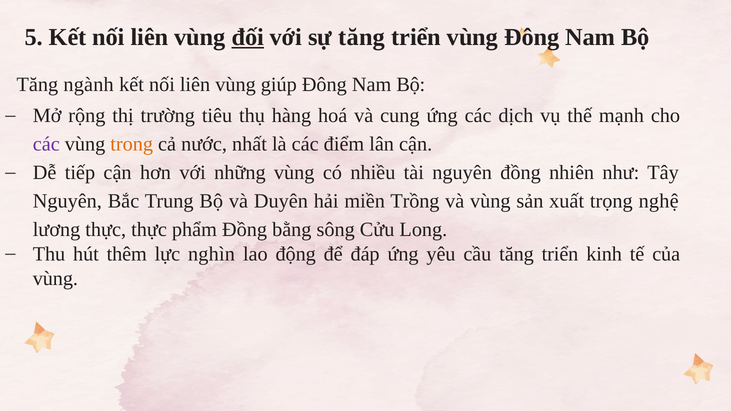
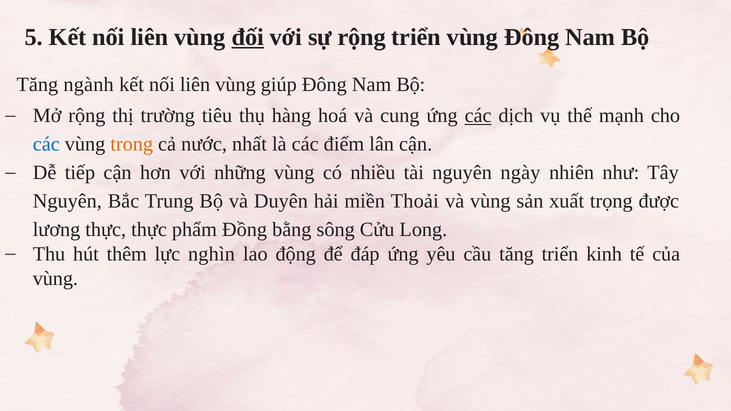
sự tăng: tăng -> rộng
các at (478, 116) underline: none -> present
các at (46, 144) colour: purple -> blue
nguyên đồng: đồng -> ngày
Trồng: Trồng -> Thoải
nghệ: nghệ -> được
